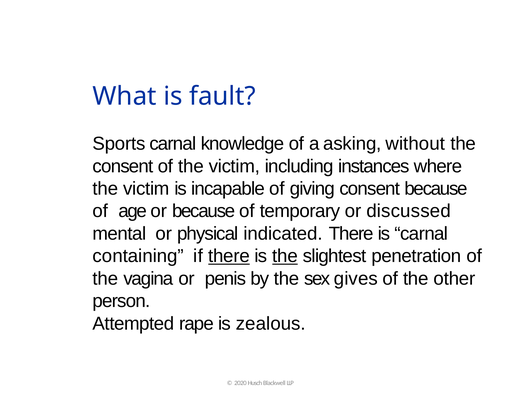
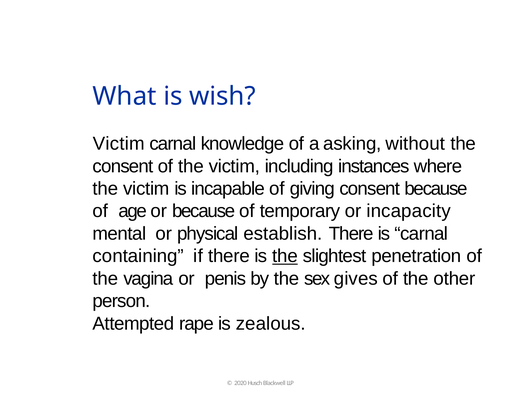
fault: fault -> wish
Sports at (119, 144): Sports -> Victim
discussed: discussed -> incapacity
indicated: indicated -> establish
there at (229, 256) underline: present -> none
